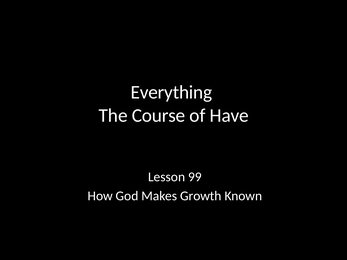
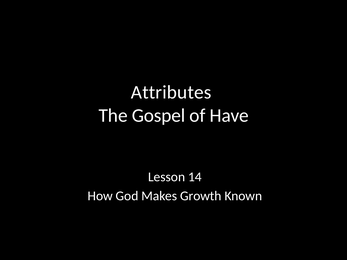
Everything: Everything -> Attributes
Course: Course -> Gospel
99: 99 -> 14
